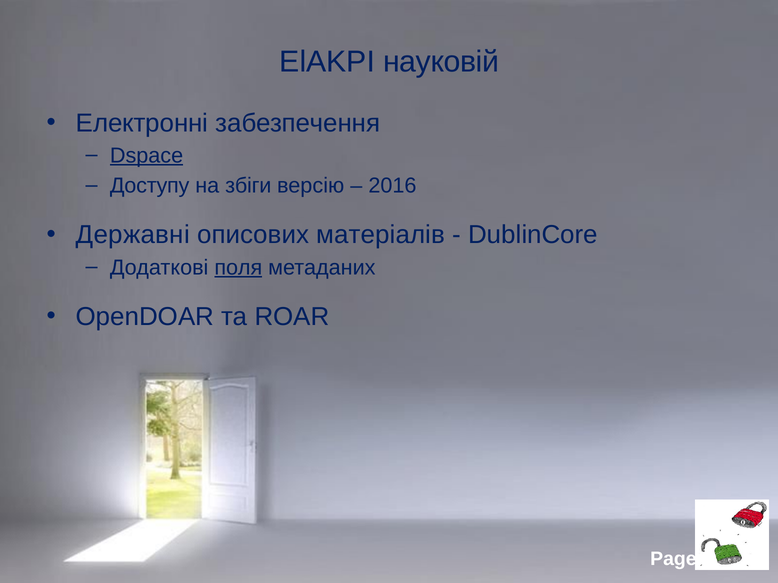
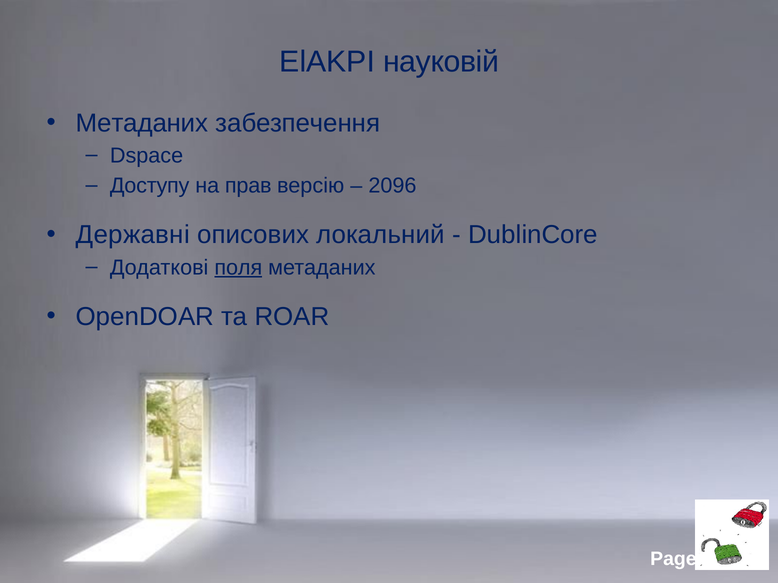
Електронні at (142, 123): Електронні -> Метаданих
Dspace underline: present -> none
збіги: збіги -> прав
2016: 2016 -> 2096
матеріалів: матеріалів -> локальний
